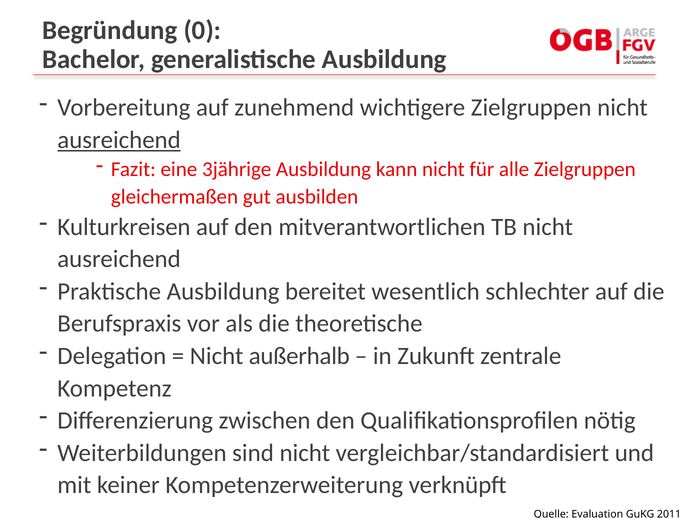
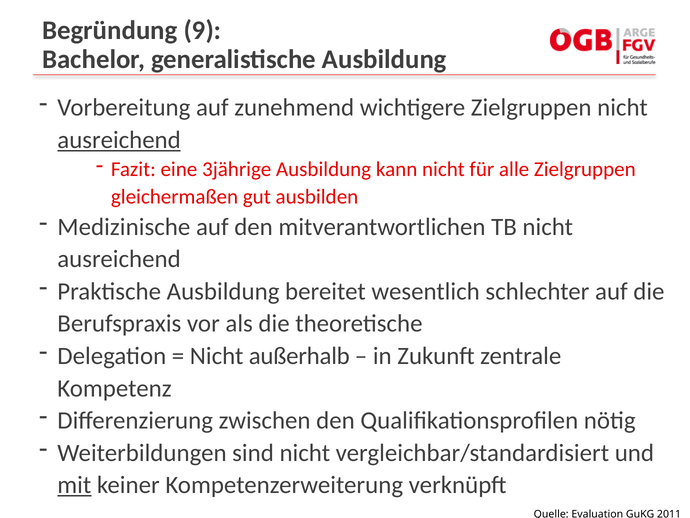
0: 0 -> 9
Kulturkreisen: Kulturkreisen -> Medizinische
mit underline: none -> present
